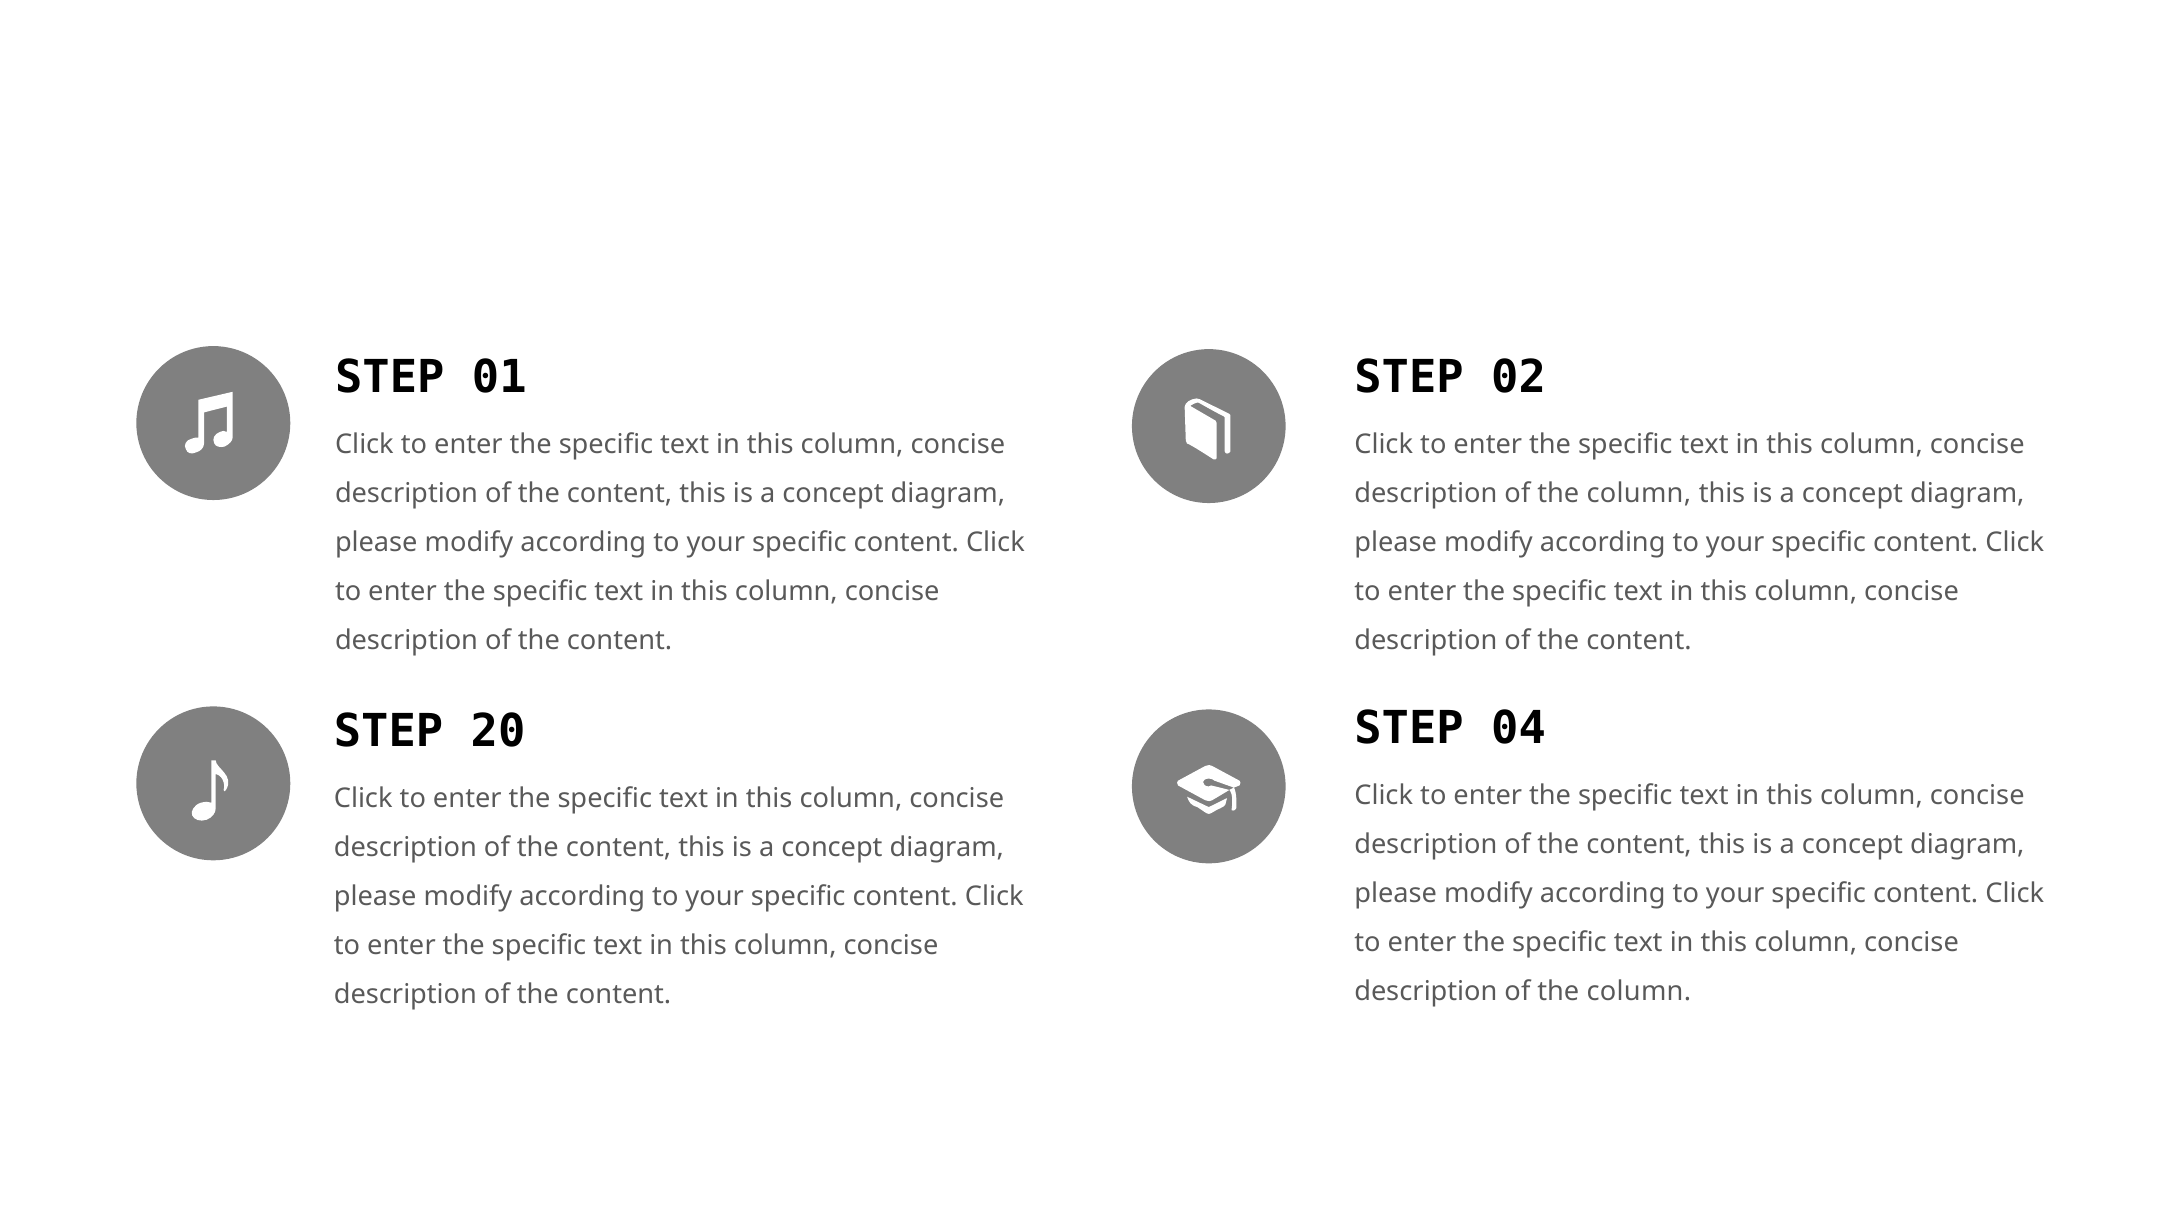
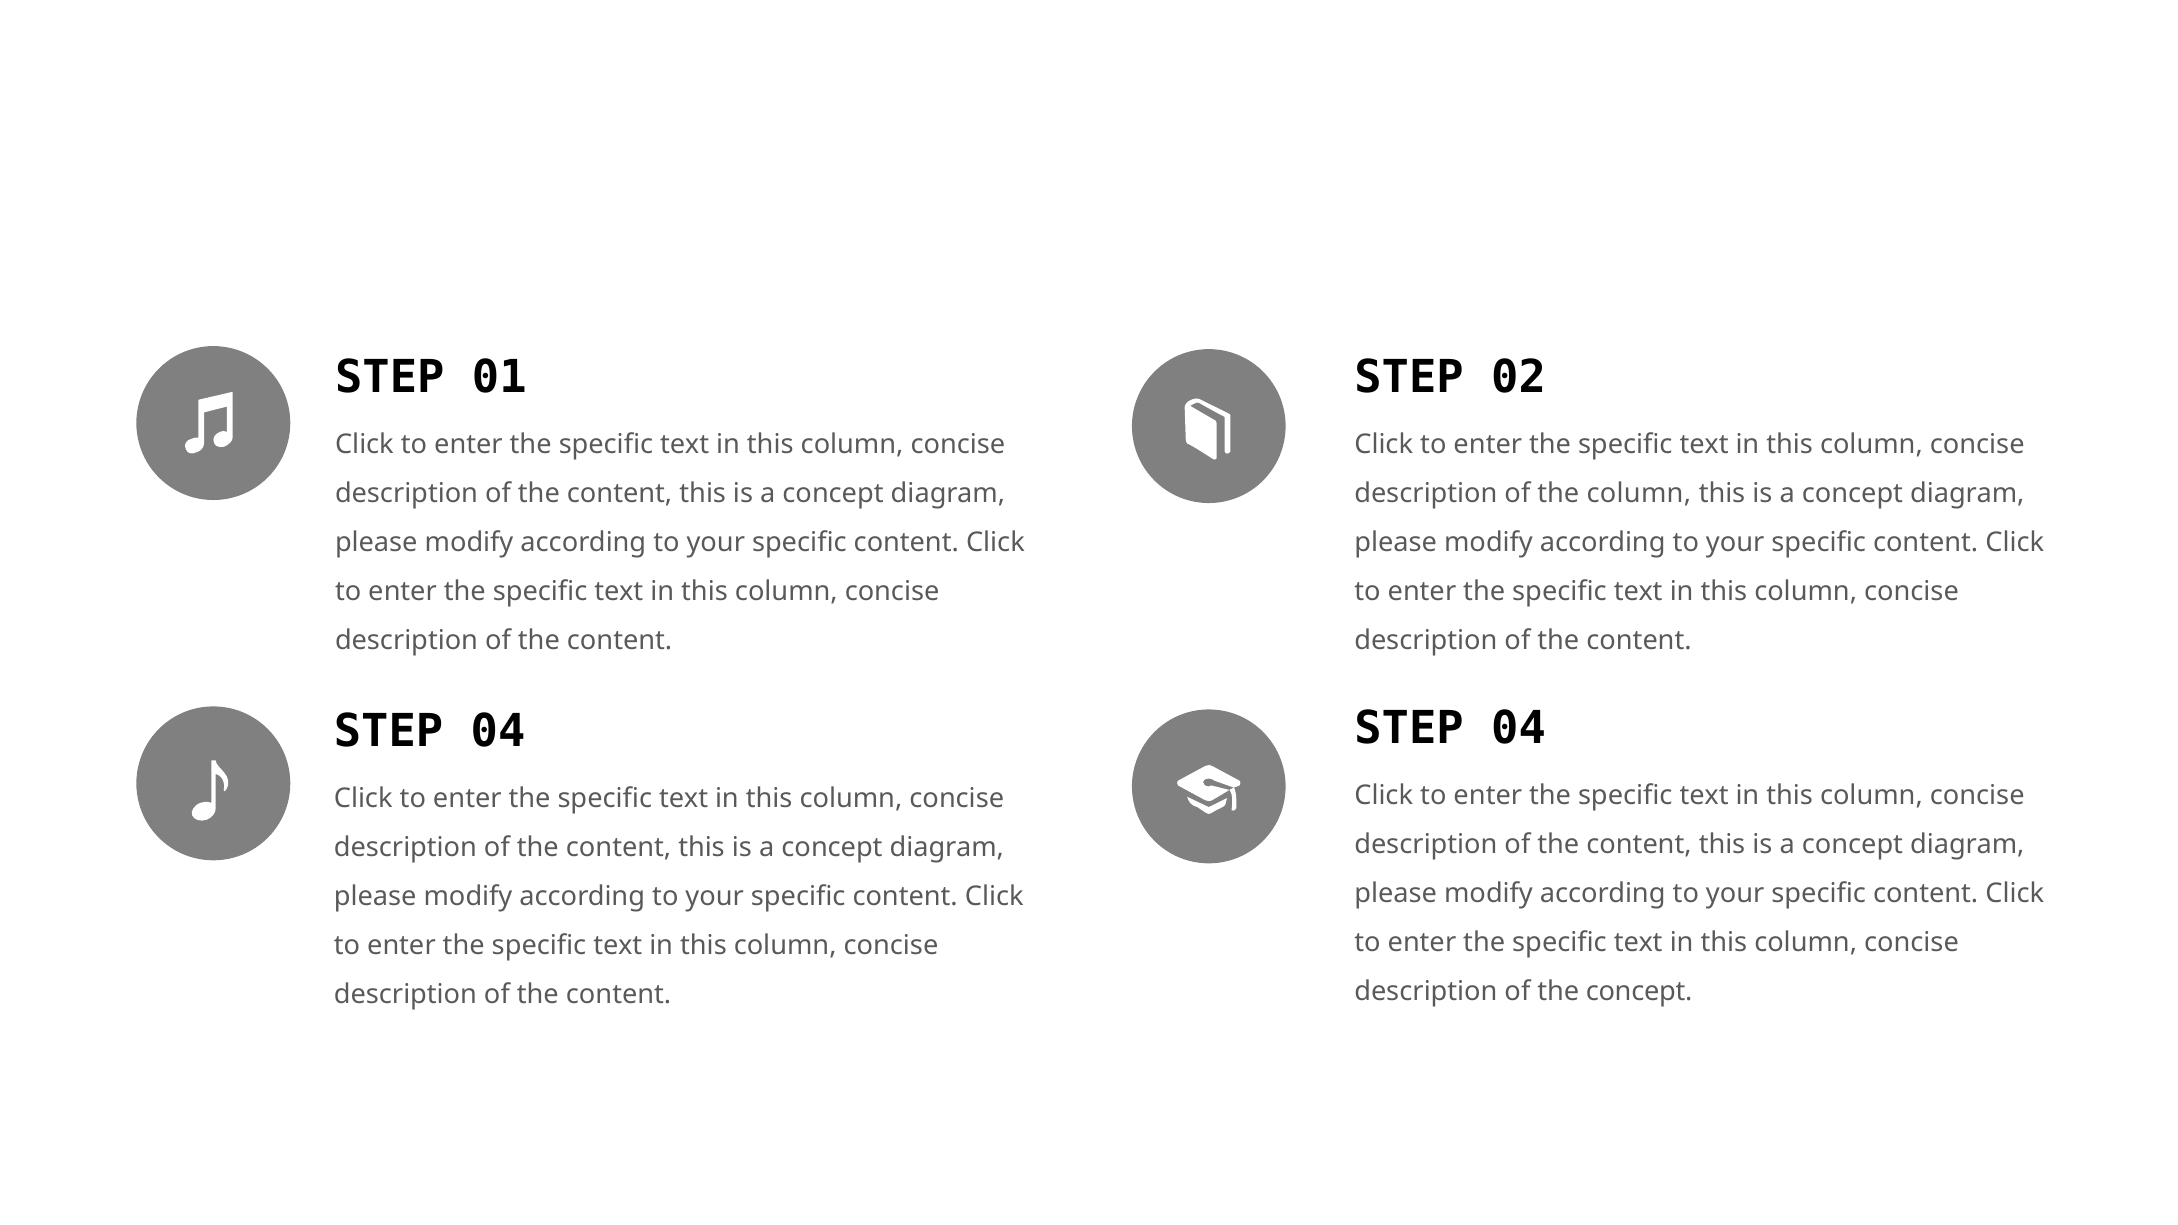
20 at (498, 732): 20 -> 04
column at (1639, 992): column -> concept
